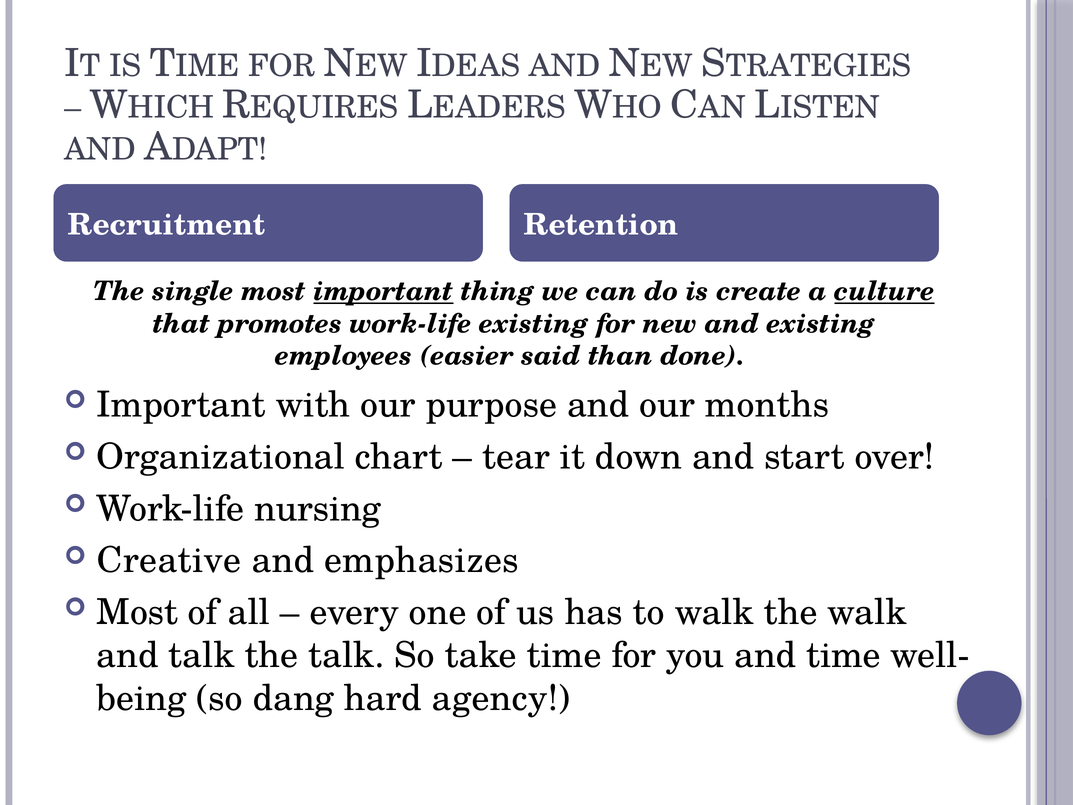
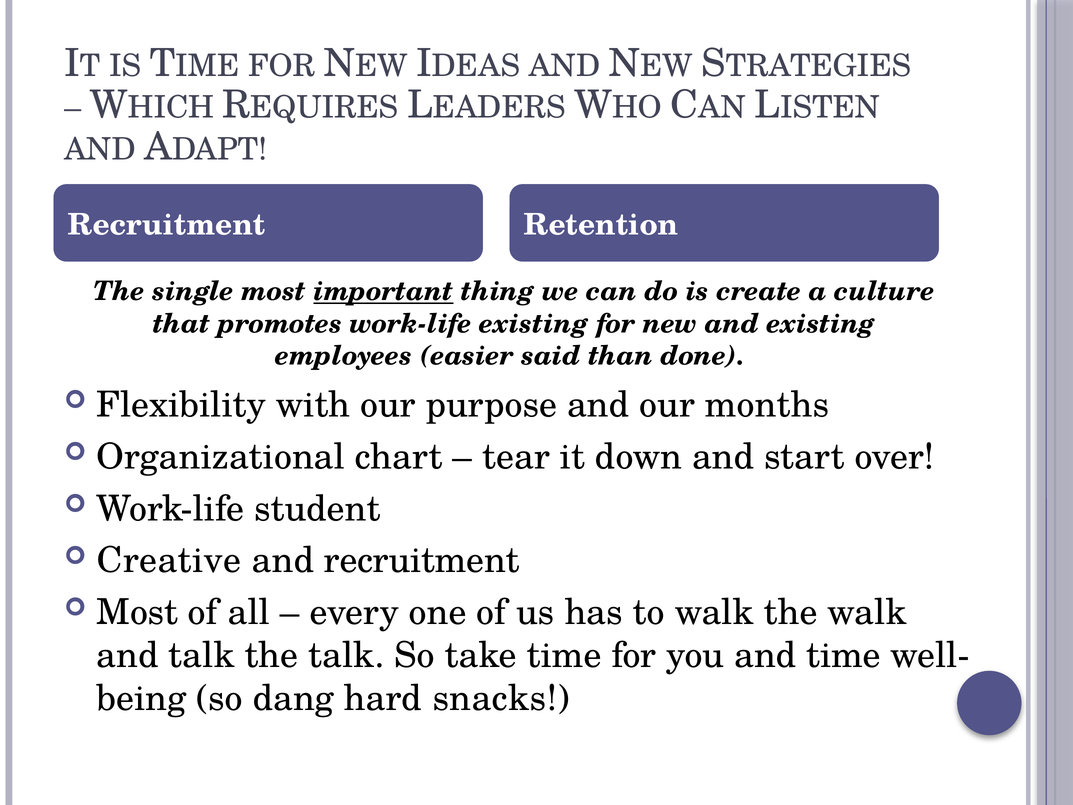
culture underline: present -> none
Important at (181, 405): Important -> Flexibility
nursing: nursing -> student
and emphasizes: emphasizes -> recruitment
agency: agency -> snacks
